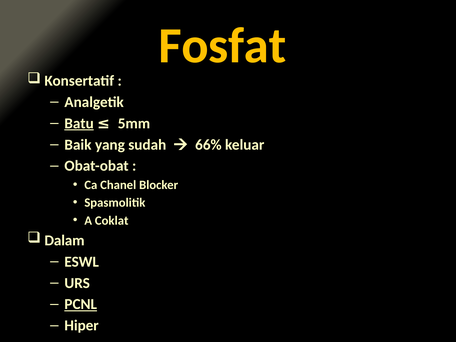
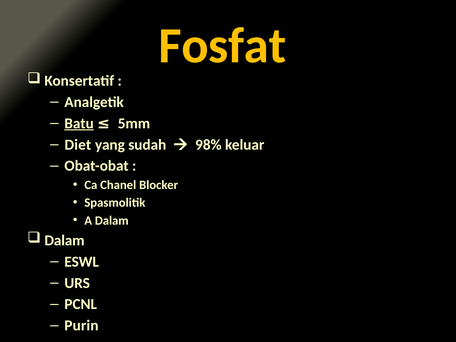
Baik: Baik -> Diet
66%: 66% -> 98%
Α Coklat: Coklat -> Dalam
PCNL underline: present -> none
Hiper: Hiper -> Purin
